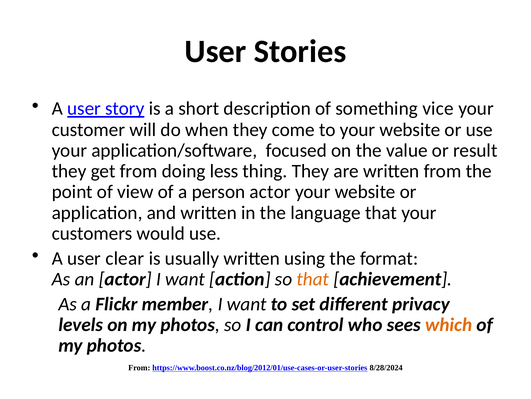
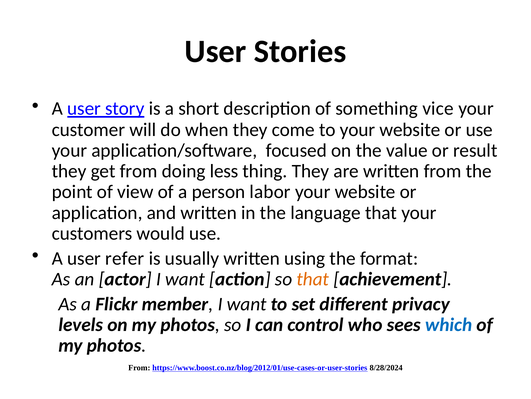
person actor: actor -> labor
clear: clear -> refer
which colour: orange -> blue
